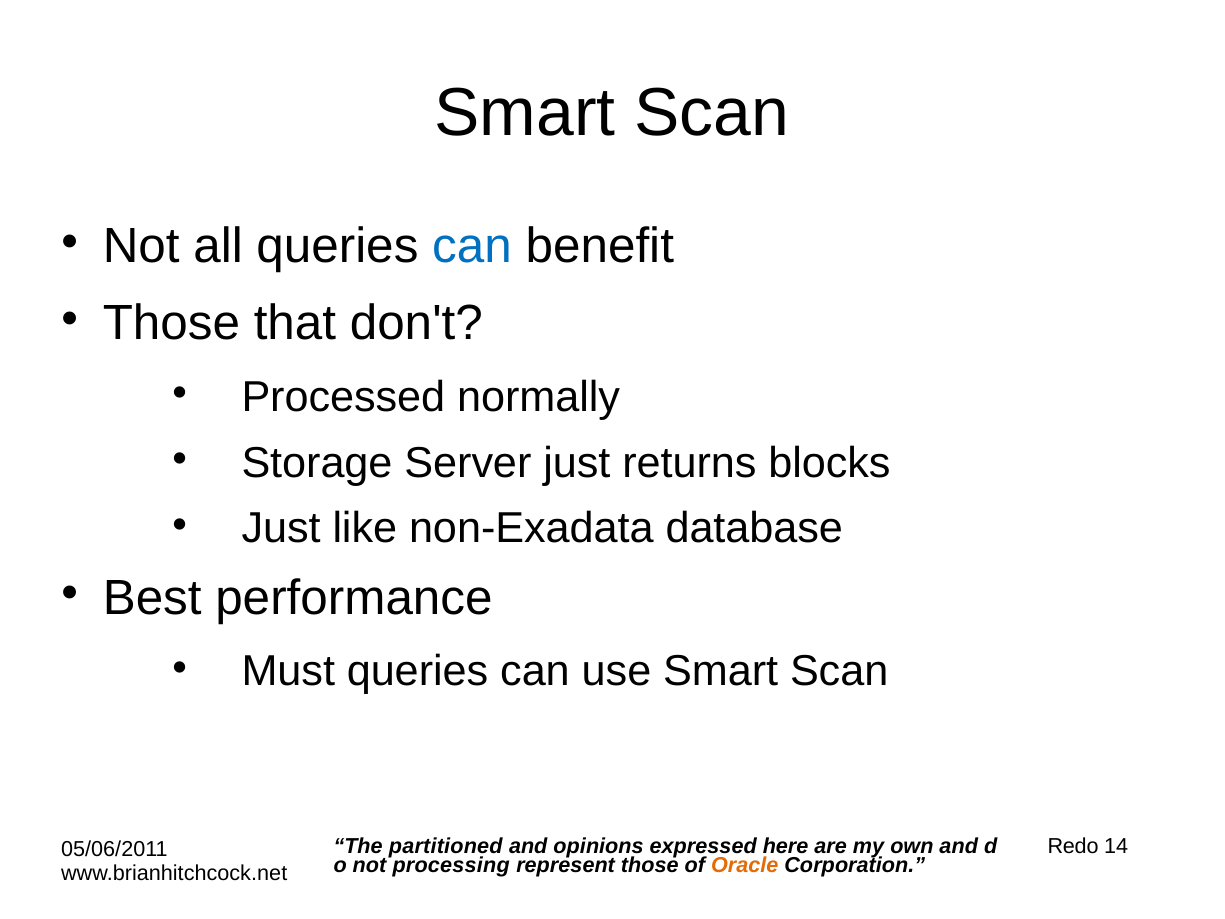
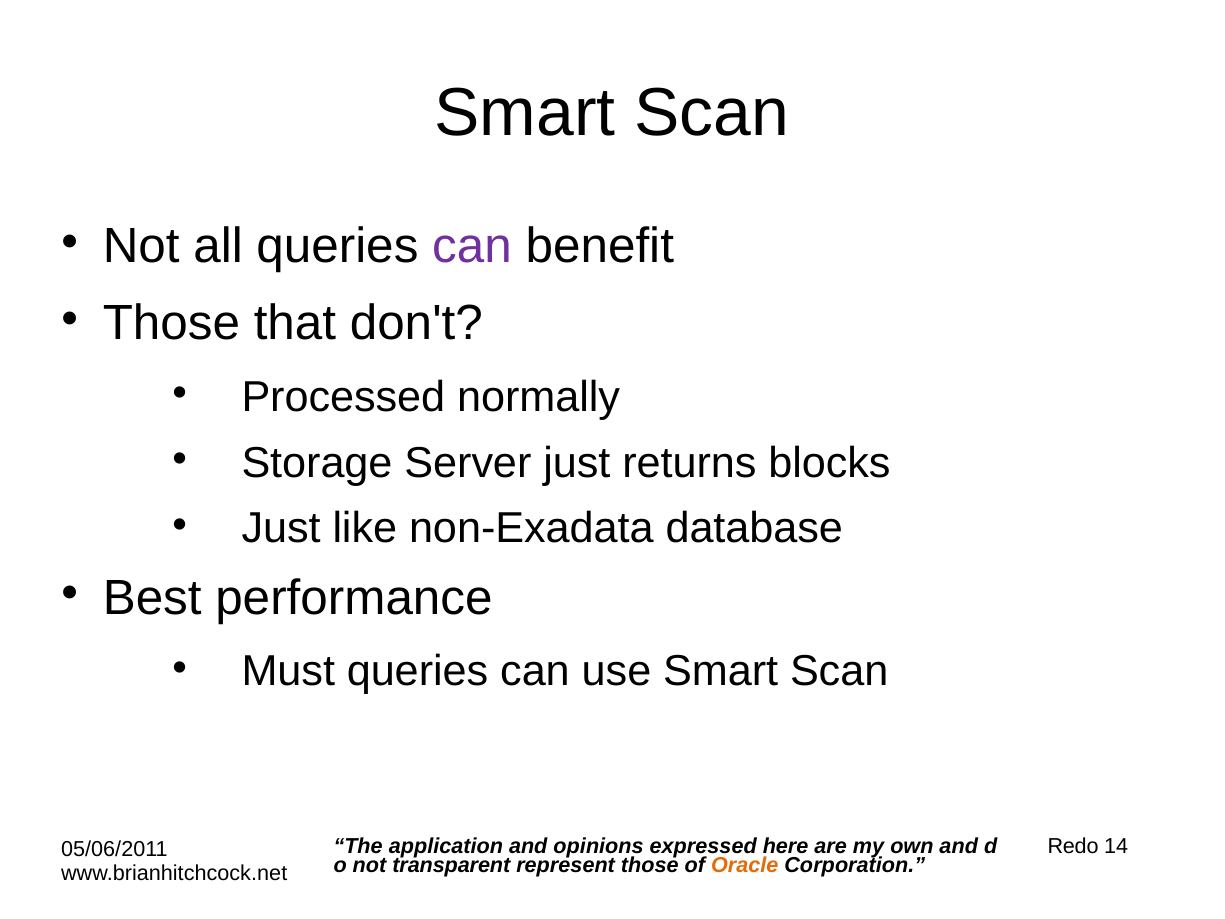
can at (472, 246) colour: blue -> purple
partitioned: partitioned -> application
processing: processing -> transparent
